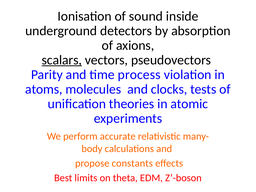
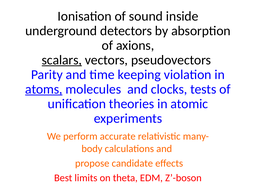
process: process -> keeping
atoms underline: none -> present
constants: constants -> candidate
